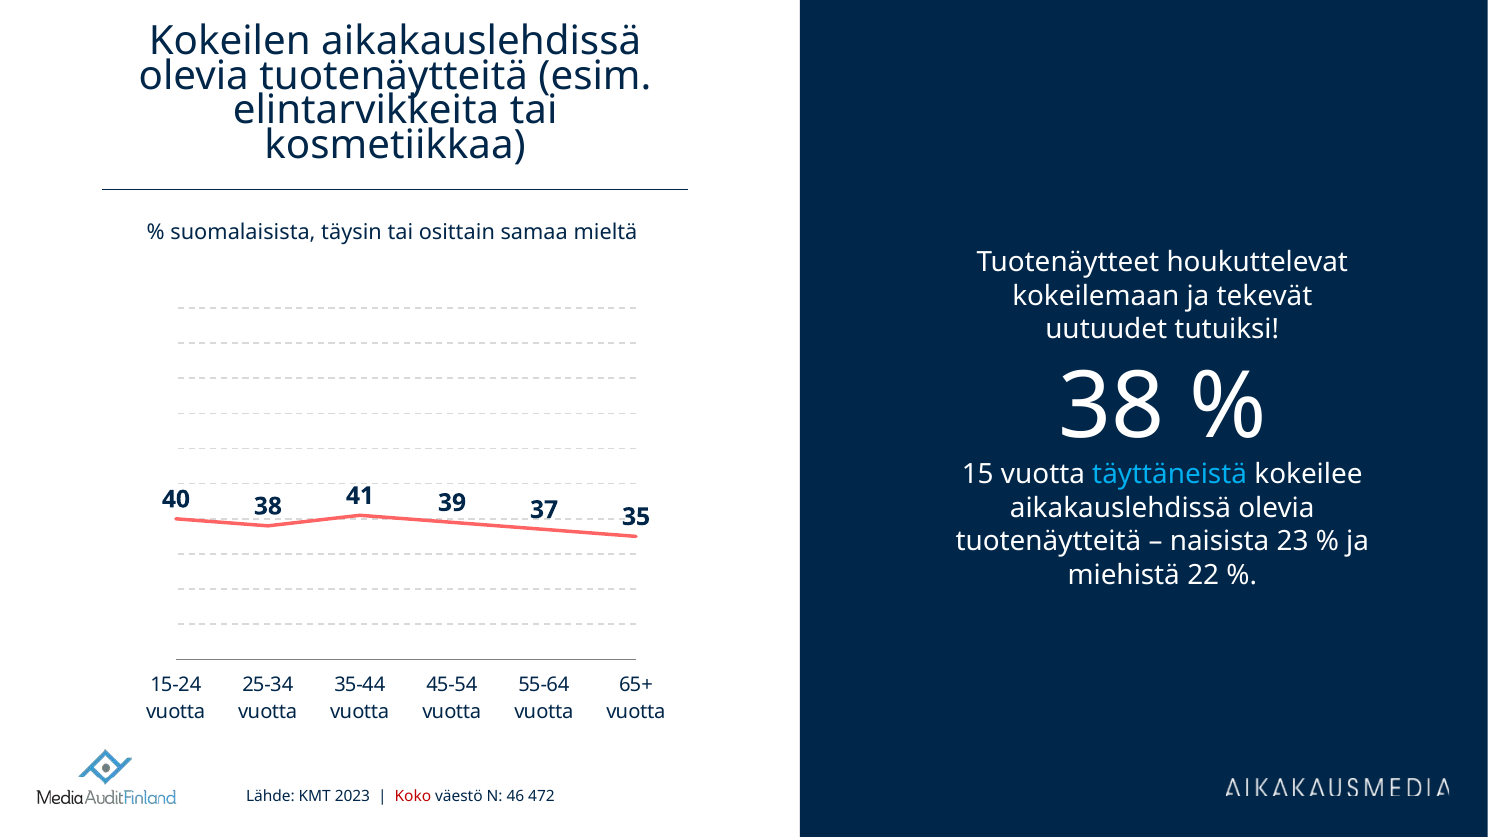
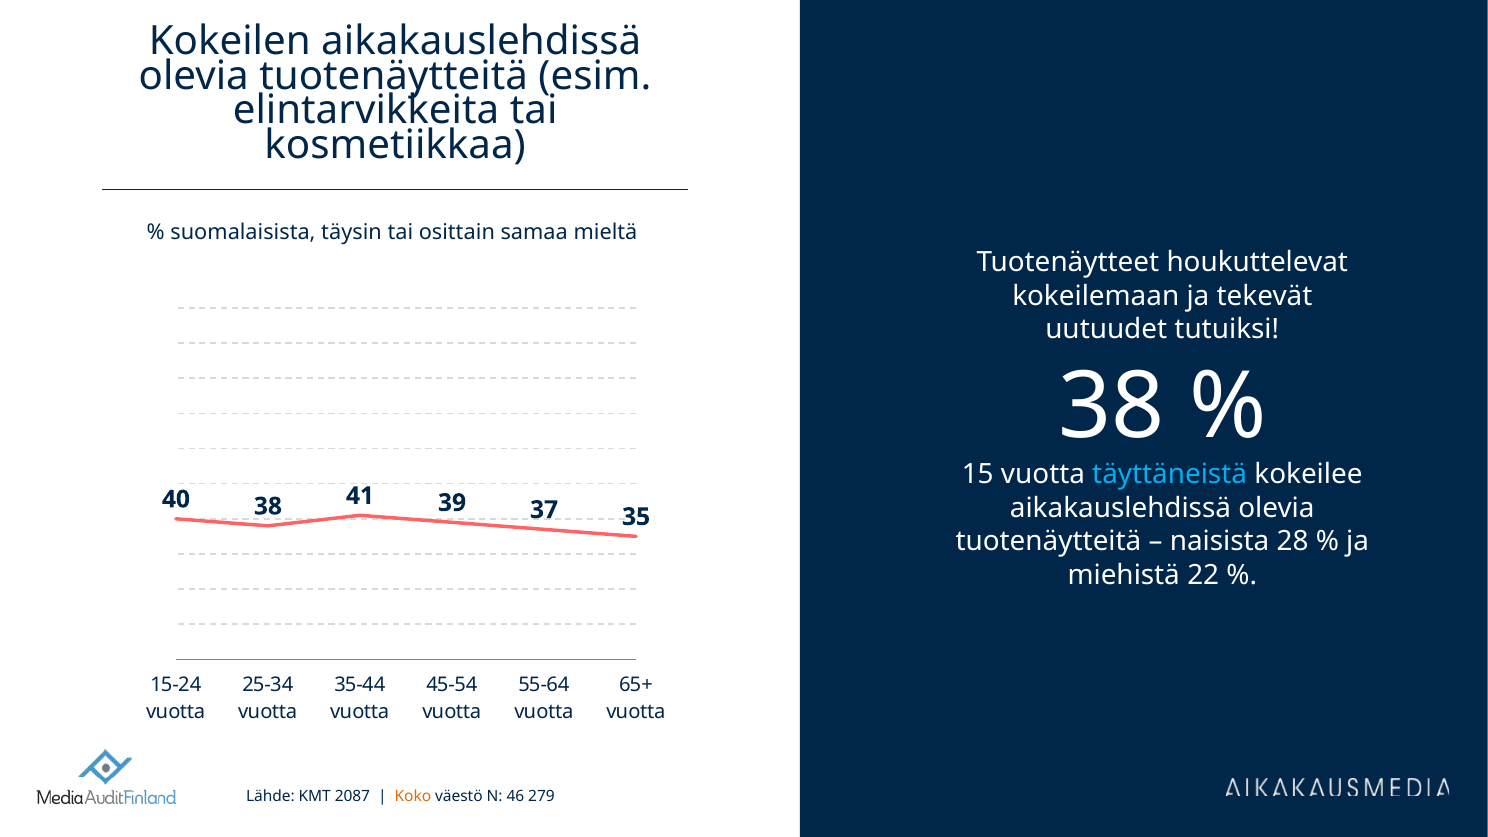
23: 23 -> 28
2023: 2023 -> 2087
Koko colour: red -> orange
472: 472 -> 279
